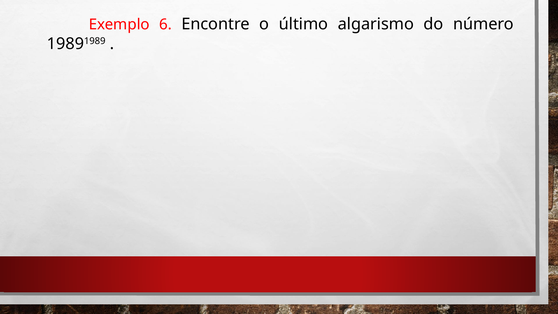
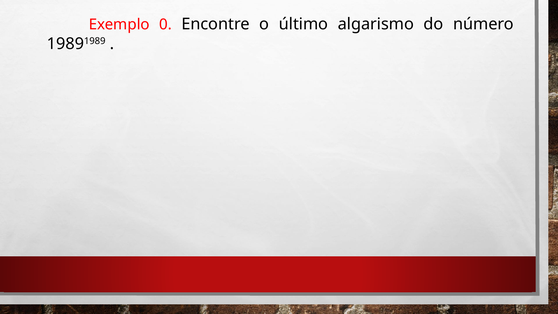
6: 6 -> 0
